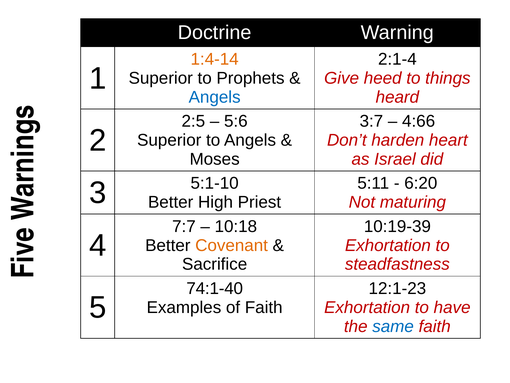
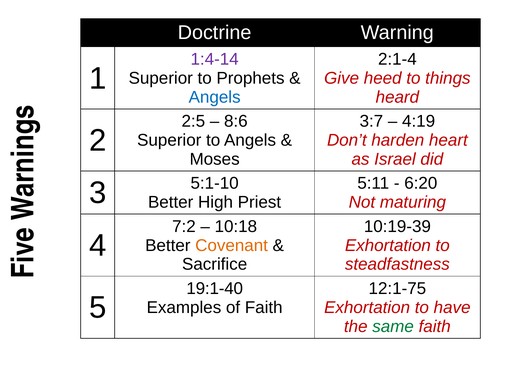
1:4-14 colour: orange -> purple
5:6: 5:6 -> 8:6
4:66: 4:66 -> 4:19
7:7: 7:7 -> 7:2
74:1-40: 74:1-40 -> 19:1-40
12:1-23: 12:1-23 -> 12:1-75
same colour: blue -> green
